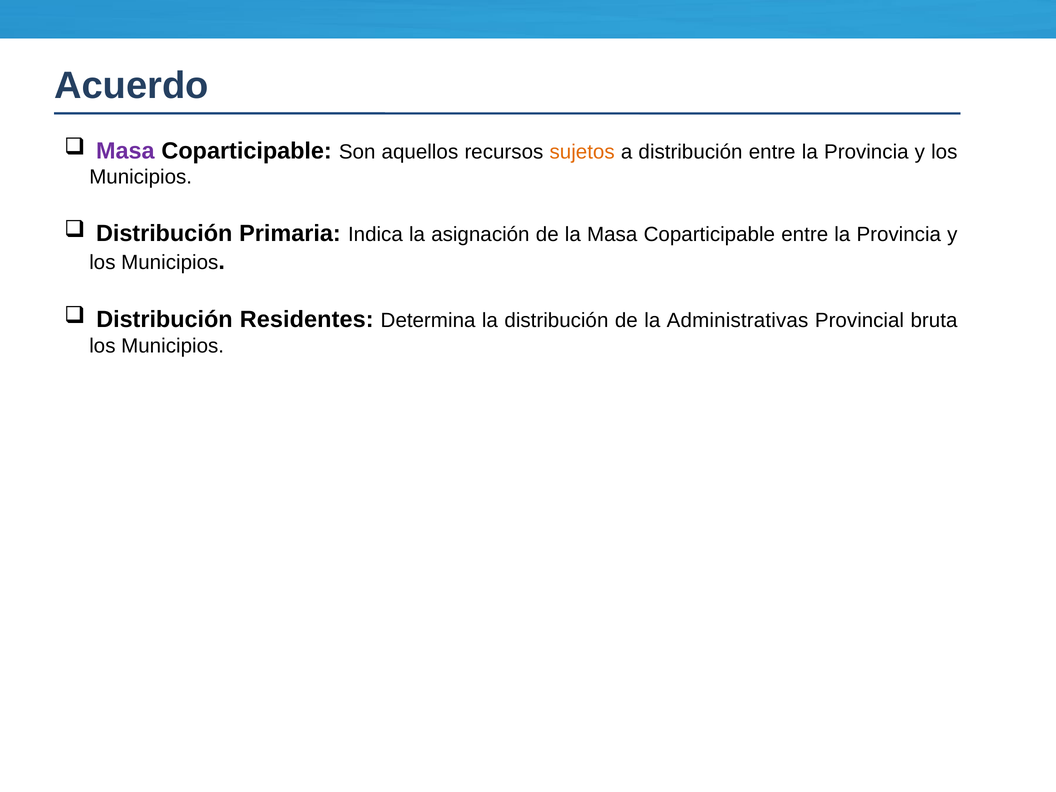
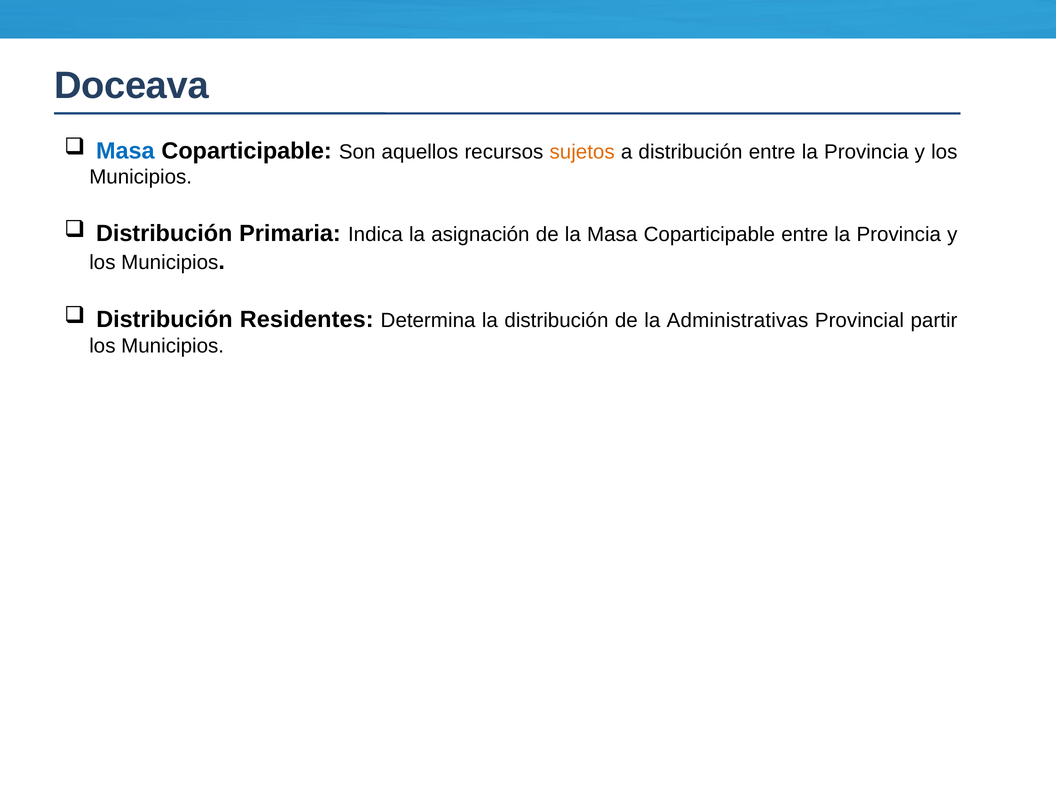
Acuerdo: Acuerdo -> Doceava
Masa at (125, 151) colour: purple -> blue
bruta: bruta -> partir
